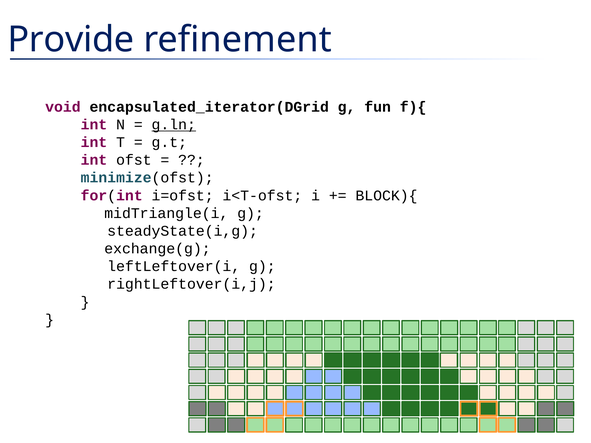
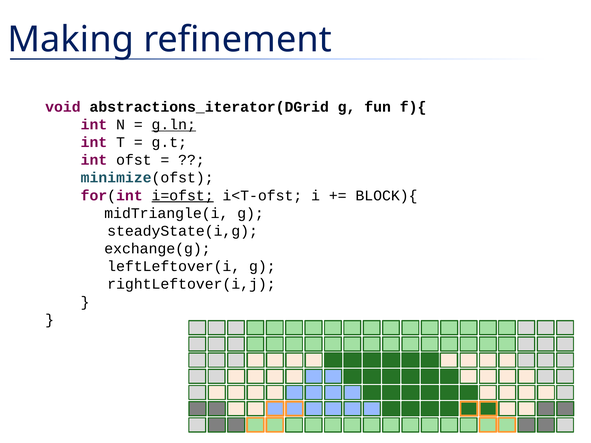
Provide: Provide -> Making
encapsulated_iterator(DGrid: encapsulated_iterator(DGrid -> abstractions_iterator(DGrid
i=ofst underline: none -> present
